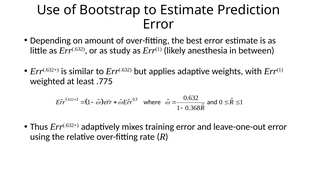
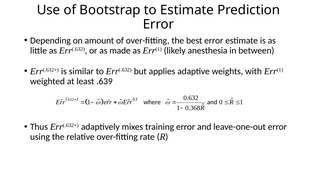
study: study -> made
.775: .775 -> .639
